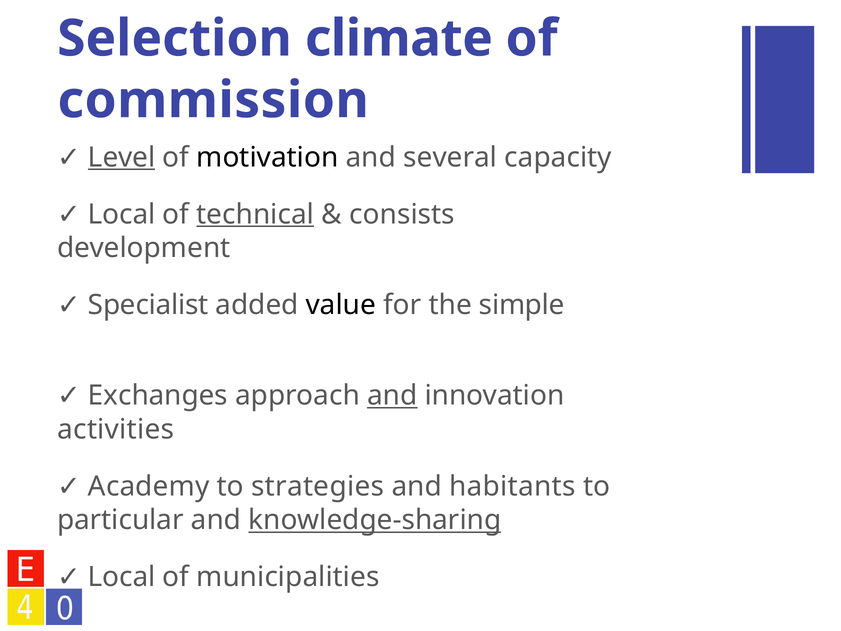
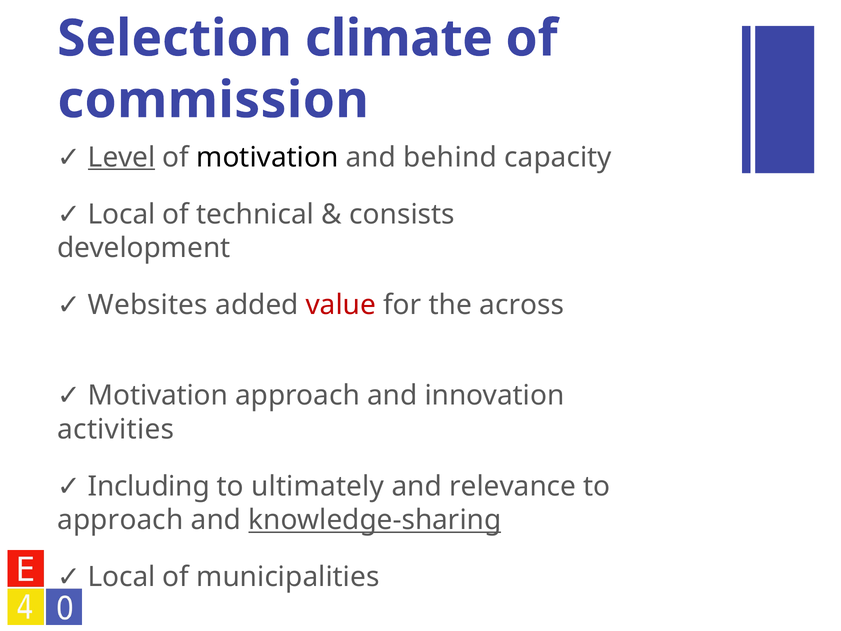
several: several -> behind
technical underline: present -> none
Specialist: Specialist -> Websites
value colour: black -> red
simple: simple -> across
Exchanges at (158, 396): Exchanges -> Motivation
and at (392, 396) underline: present -> none
Academy: Academy -> Including
strategies: strategies -> ultimately
habitants: habitants -> relevance
particular at (120, 520): particular -> approach
